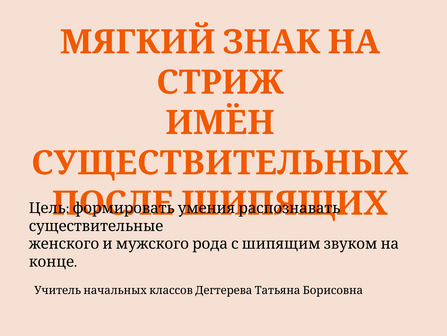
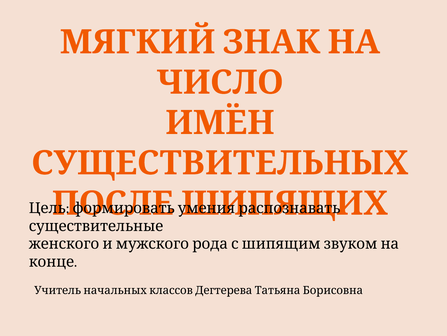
СТРИЖ: СТРИЖ -> ЧИСЛО
